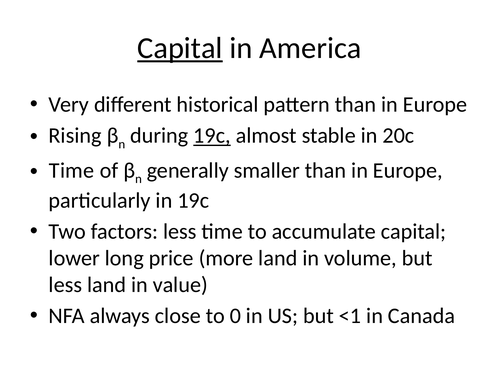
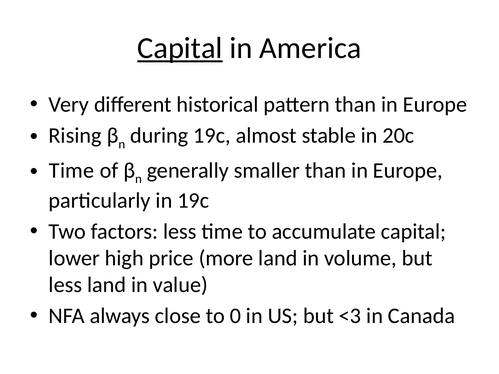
19c at (212, 136) underline: present -> none
long: long -> high
<1: <1 -> <3
